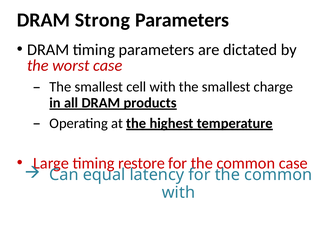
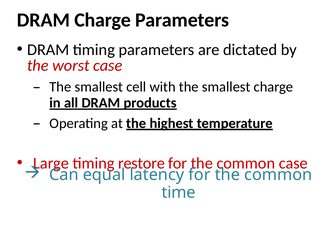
DRAM Strong: Strong -> Charge
with at (178, 192): with -> time
